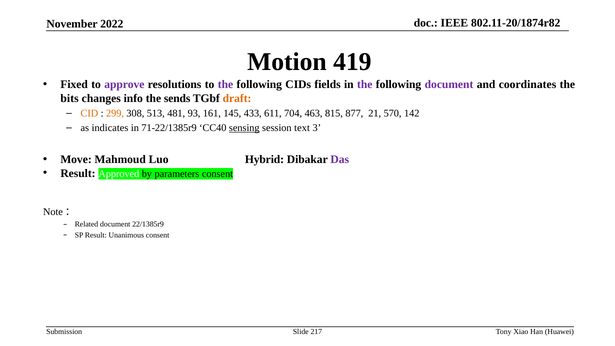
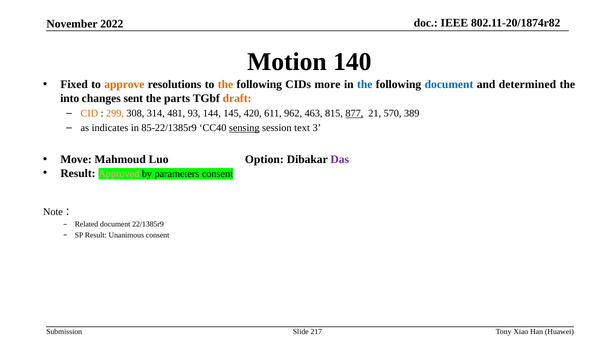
419: 419 -> 140
approve colour: purple -> orange
the at (225, 85) colour: purple -> orange
fields: fields -> more
the at (365, 85) colour: purple -> blue
document at (449, 85) colour: purple -> blue
coordinates: coordinates -> determined
bits: bits -> into
info: info -> sent
sends: sends -> parts
513: 513 -> 314
161: 161 -> 144
433: 433 -> 420
704: 704 -> 962
877 underline: none -> present
142: 142 -> 389
71-22/1385r9: 71-22/1385r9 -> 85-22/1385r9
Hybrid: Hybrid -> Option
Approved colour: white -> pink
